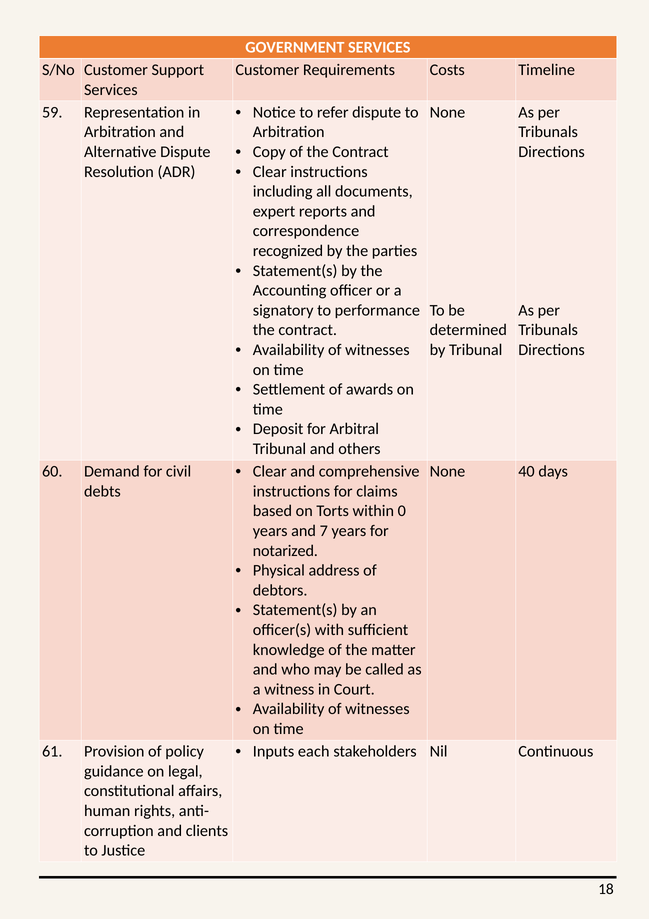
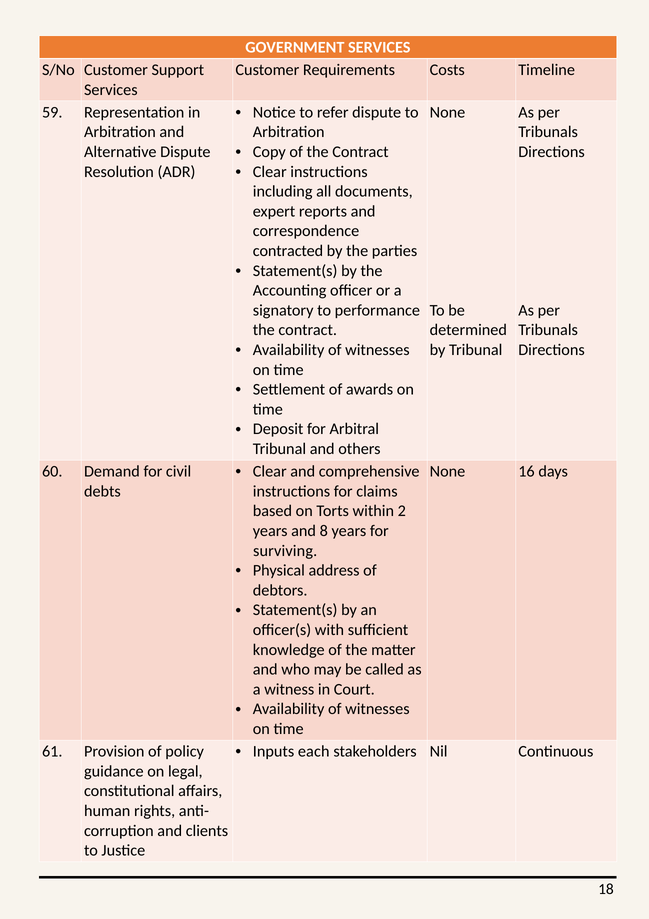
recognized: recognized -> contracted
40: 40 -> 16
0: 0 -> 2
7: 7 -> 8
notarized: notarized -> surviving
